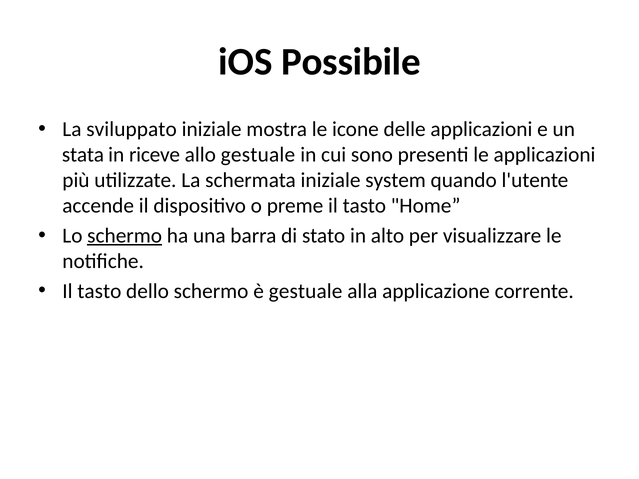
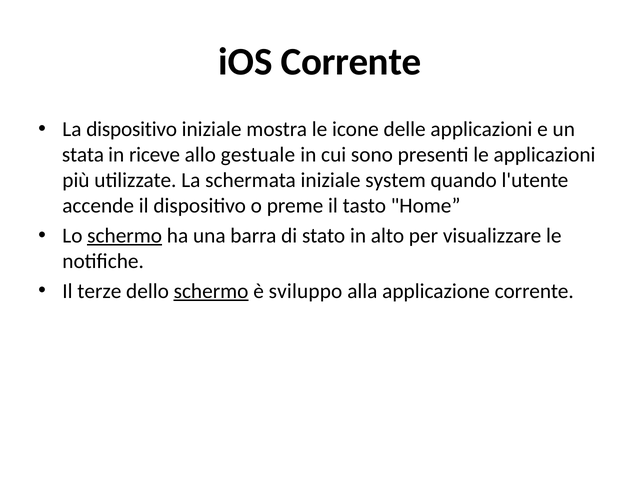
iOS Possibile: Possibile -> Corrente
La sviluppato: sviluppato -> dispositivo
tasto at (99, 291): tasto -> terze
schermo at (211, 291) underline: none -> present
è gestuale: gestuale -> sviluppo
